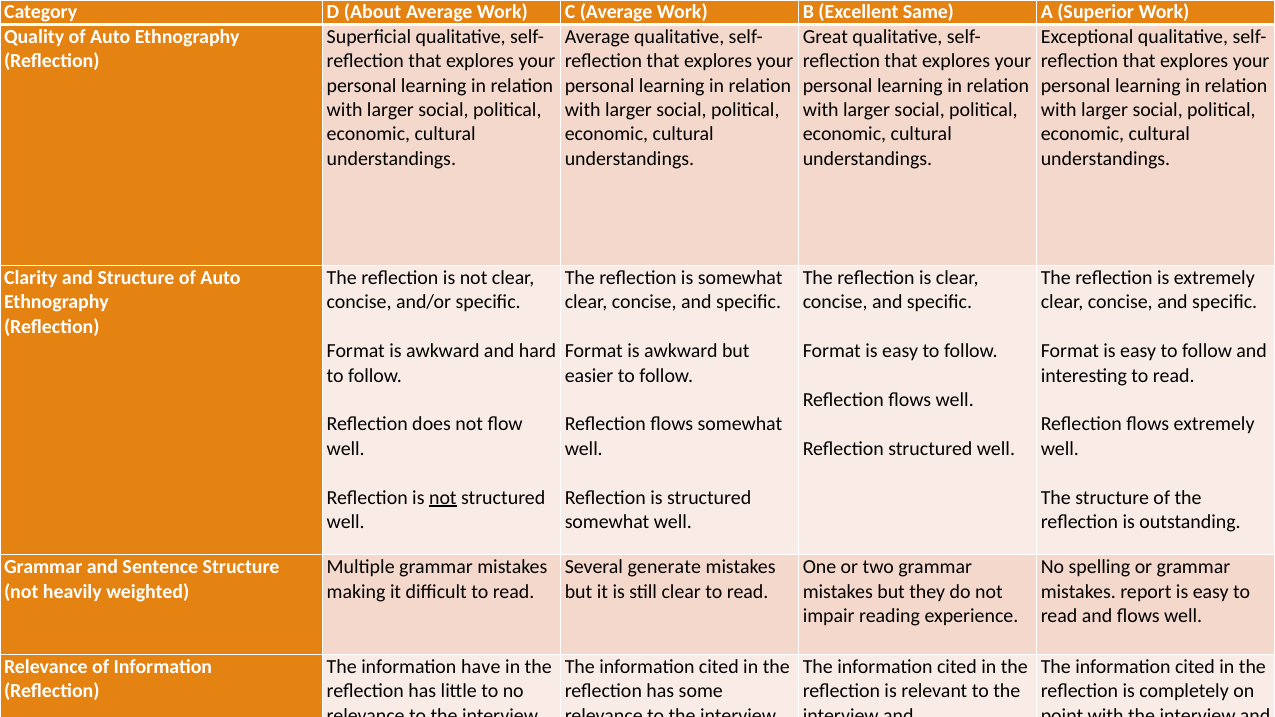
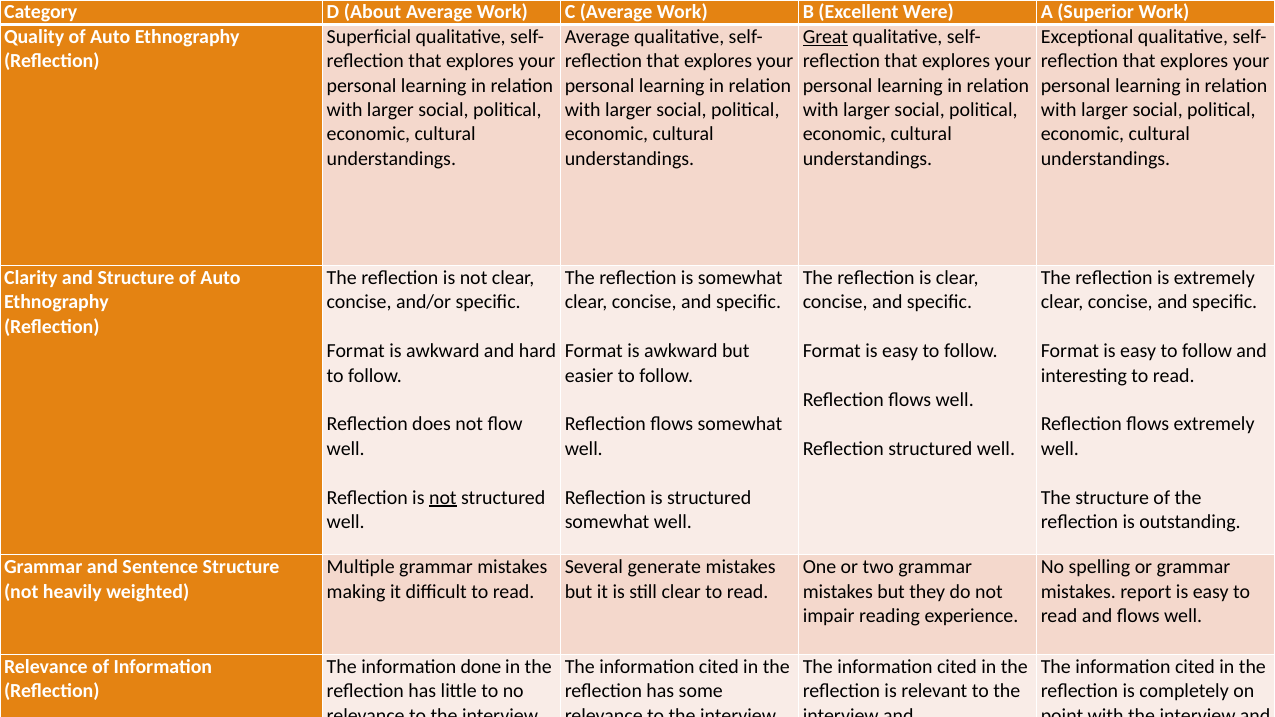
Excellent Same: Same -> Were
Great underline: none -> present
information have: have -> done
